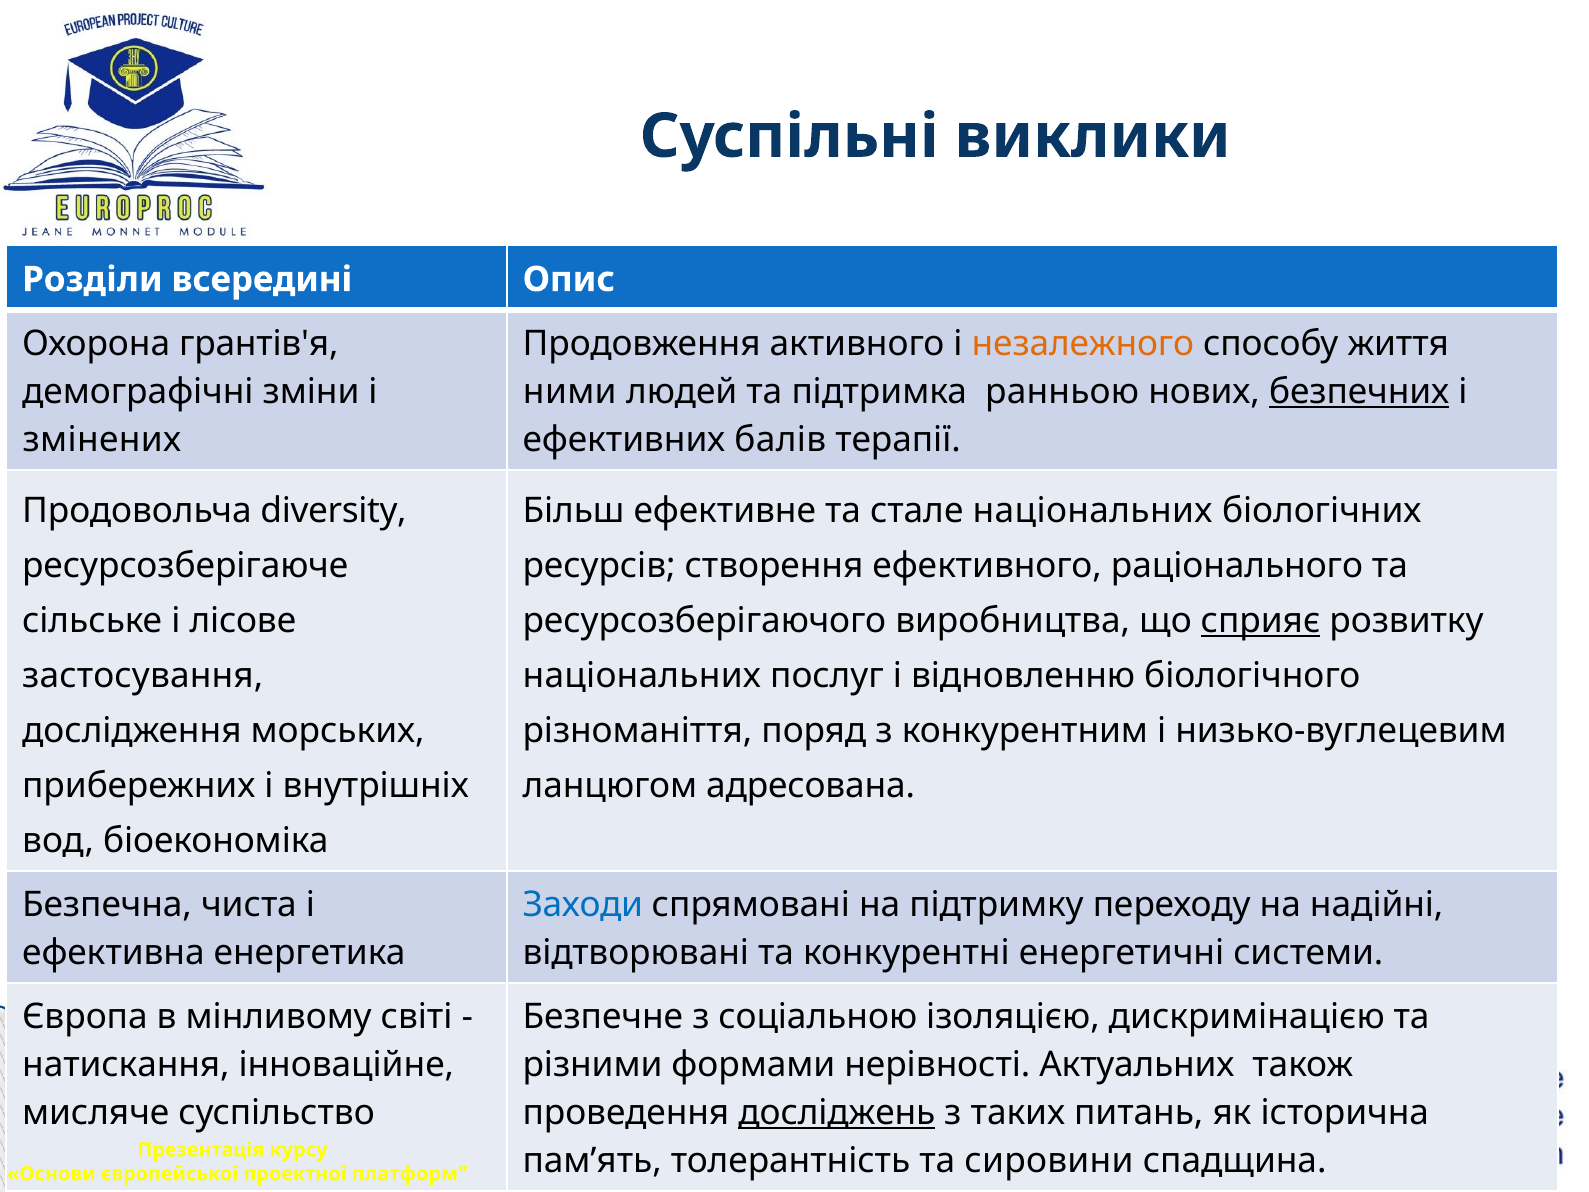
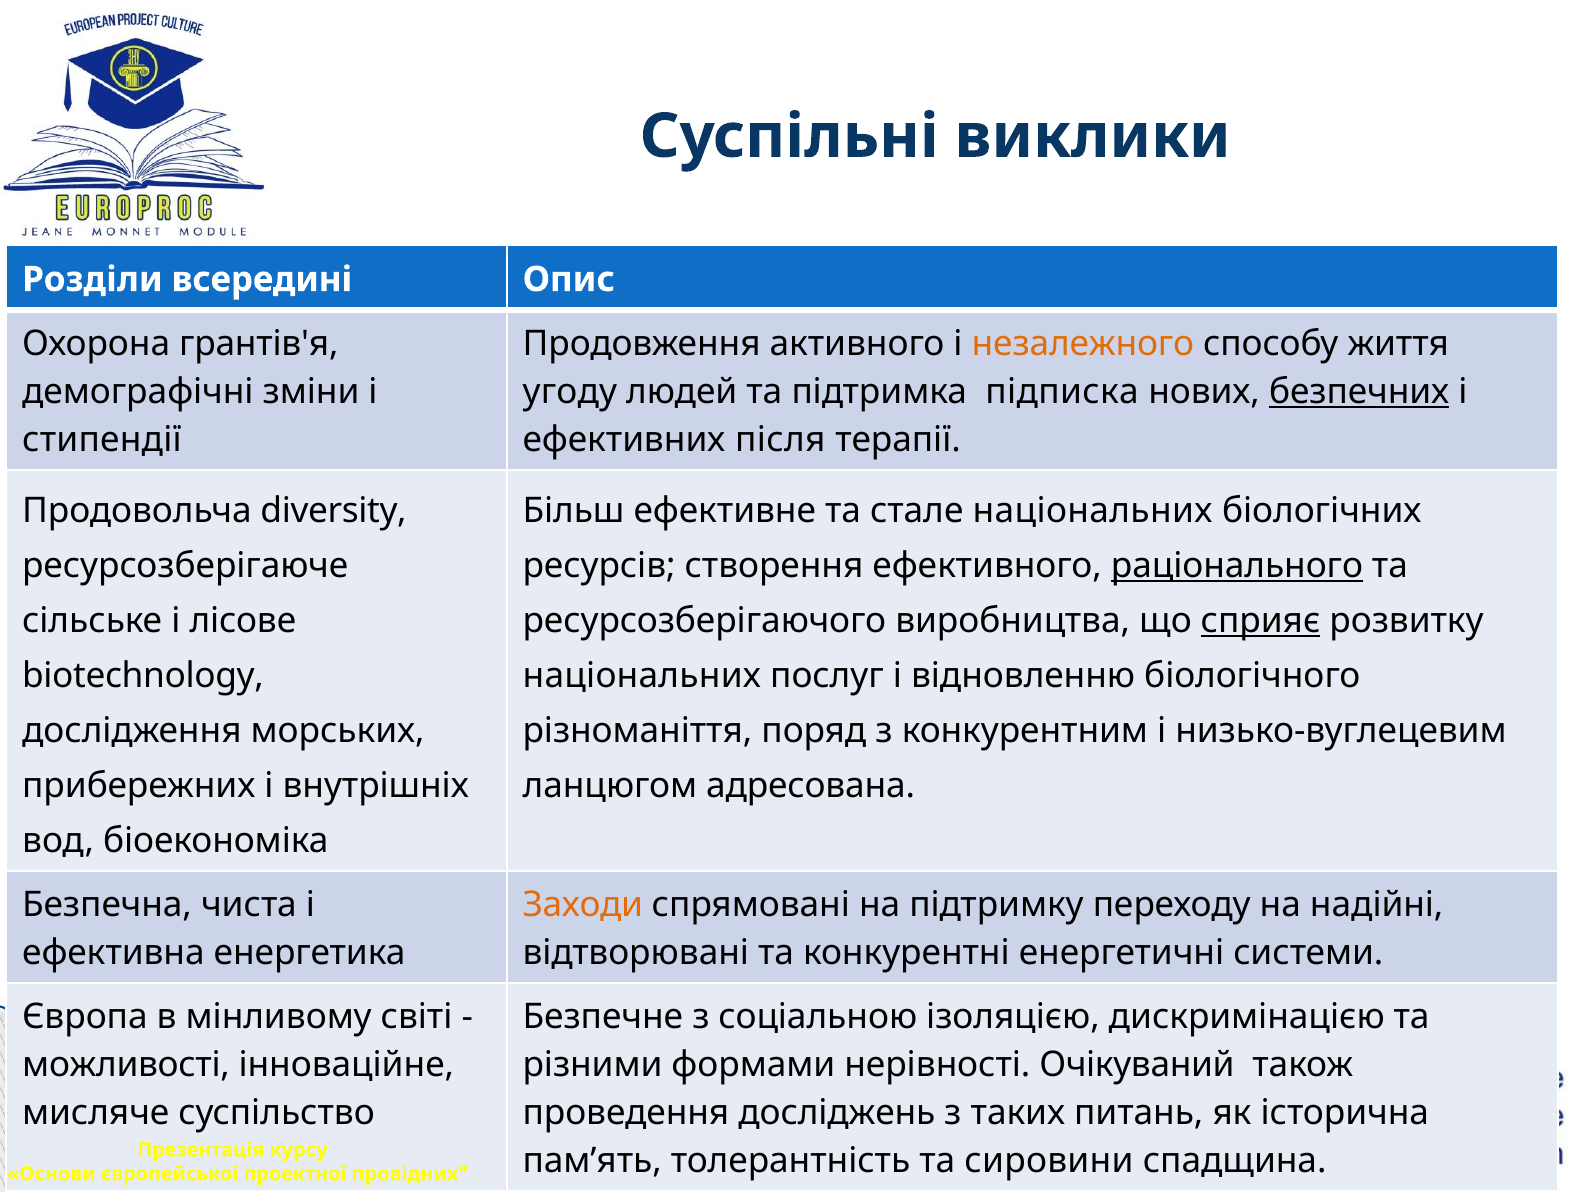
ними: ними -> угоду
ранньою: ранньою -> підписка
змінених: змінених -> стипендії
балів: балів -> після
раціонального underline: none -> present
застосування: застосування -> biotechnology
Заходи colour: blue -> orange
натискання: натискання -> можливості
Актуальних: Актуальних -> Очікуваний
досліджень underline: present -> none
платформ: платформ -> провідних
